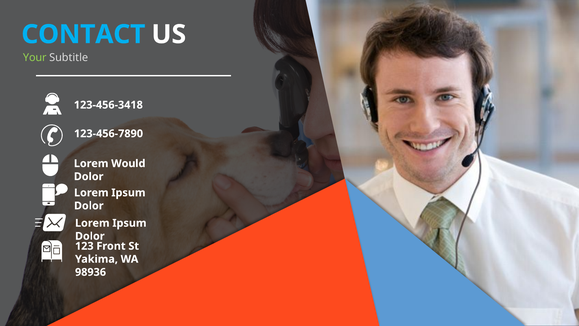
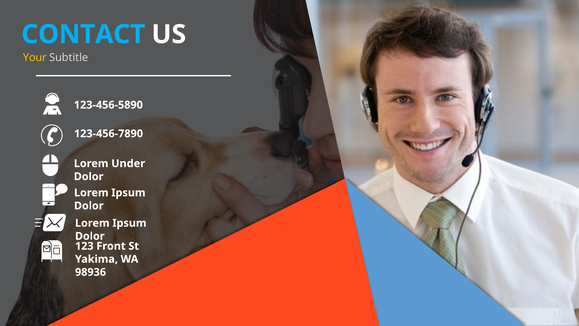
Your colour: light green -> yellow
123-456-3418: 123-456-3418 -> 123-456-5890
Would: Would -> Under
